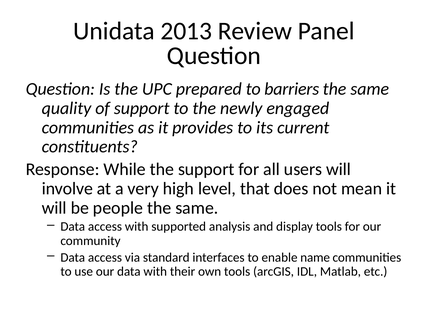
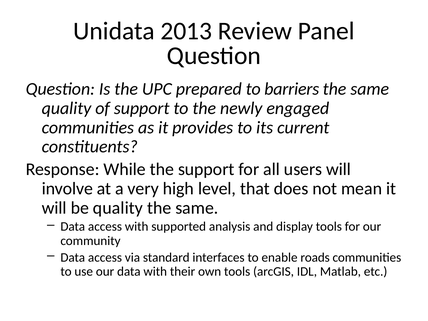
be people: people -> quality
name: name -> roads
